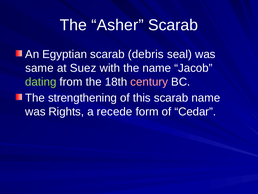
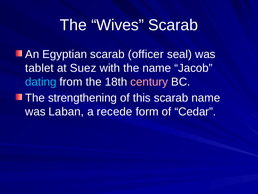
Asher: Asher -> Wives
debris: debris -> officer
same: same -> tablet
dating colour: light green -> light blue
Rights: Rights -> Laban
